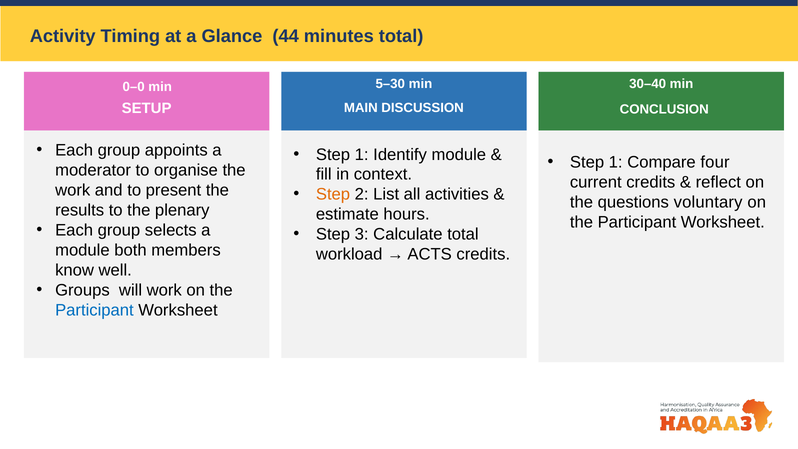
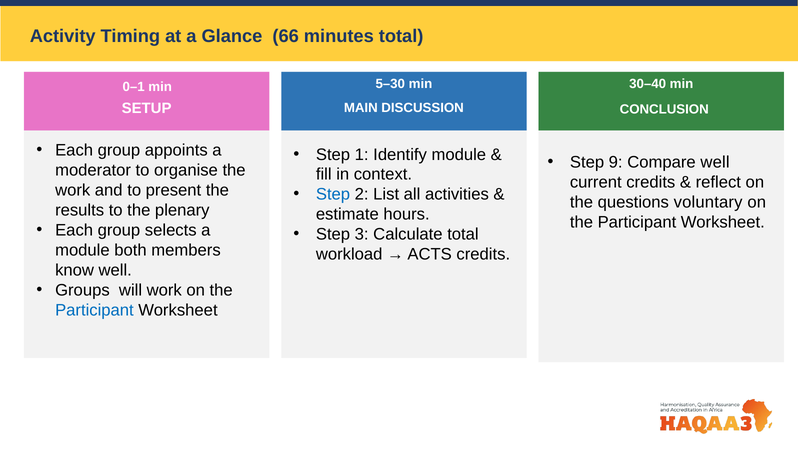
44: 44 -> 66
0–0: 0–0 -> 0–1
1 at (616, 162): 1 -> 9
Compare four: four -> well
Step at (333, 194) colour: orange -> blue
